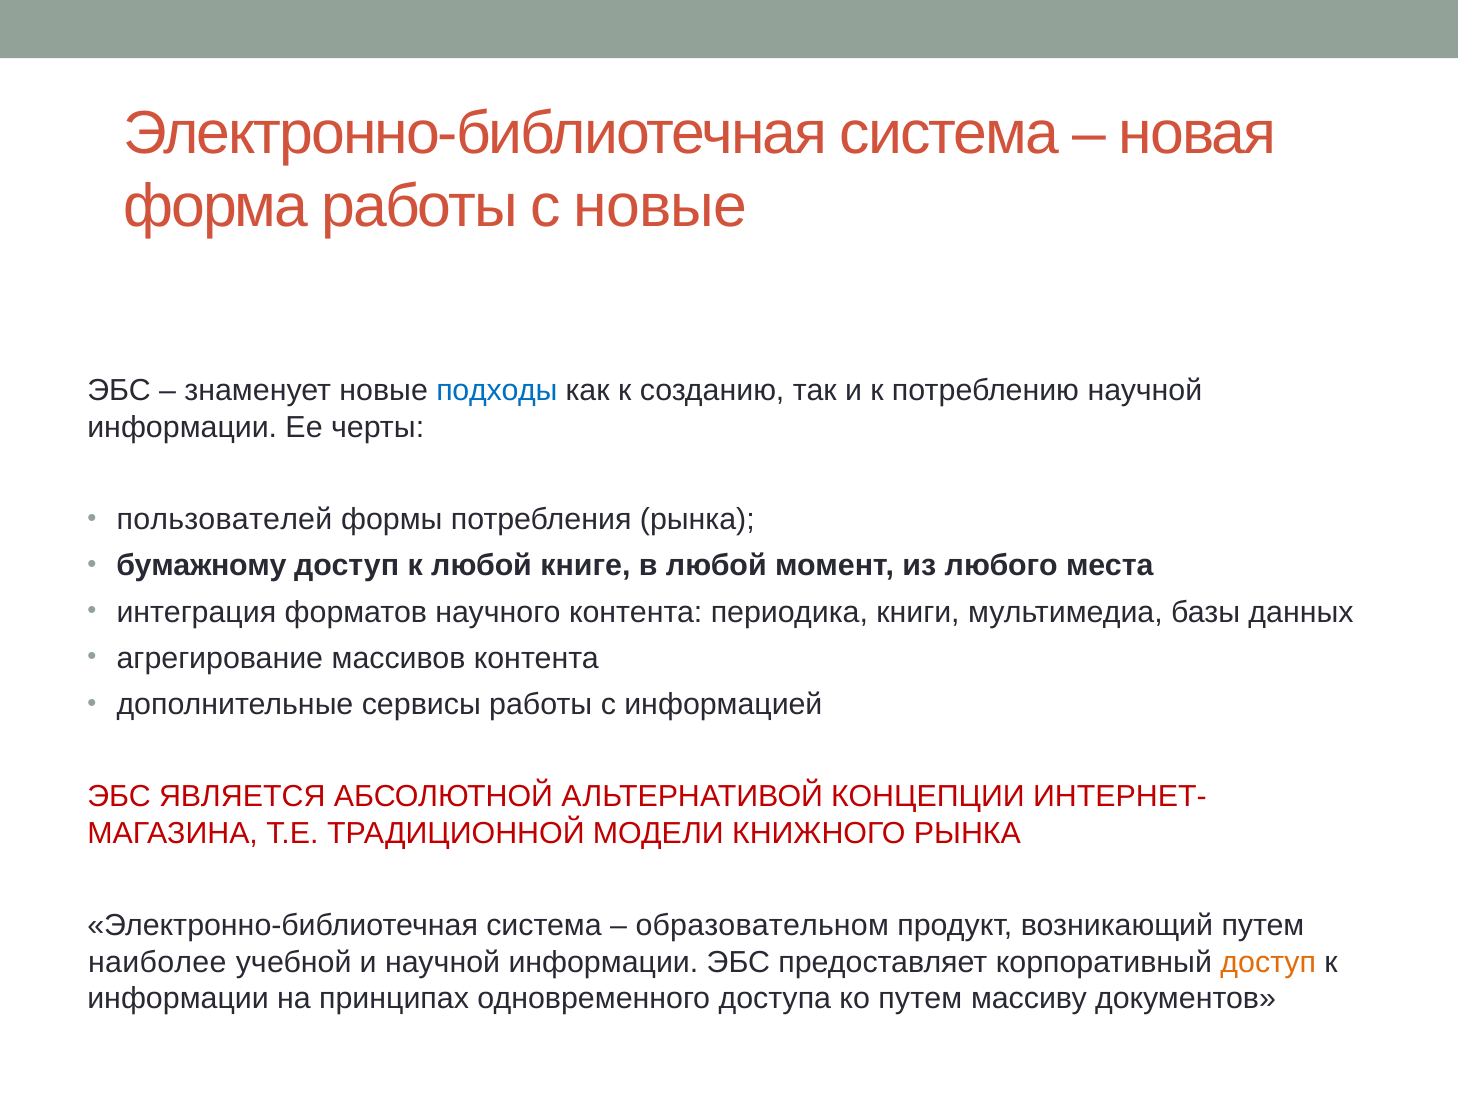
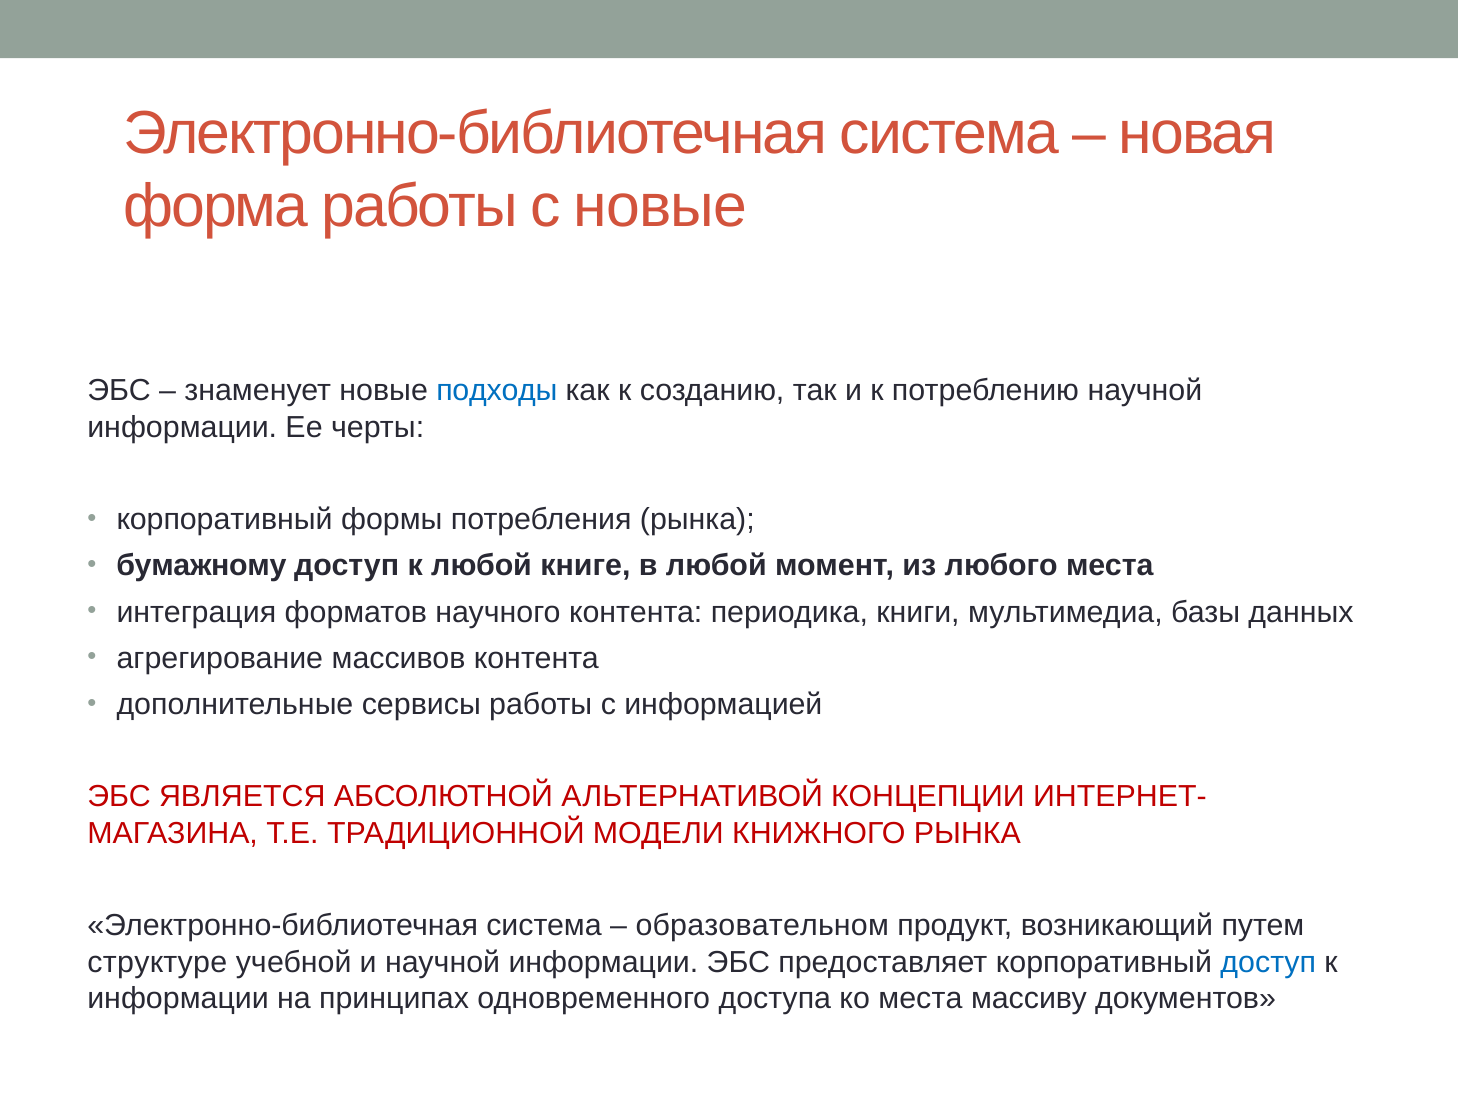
пользователей at (224, 519): пользователей -> корпоративный
наиболее: наиболее -> структуре
доступ at (1268, 962) colour: orange -> blue
ко путем: путем -> места
